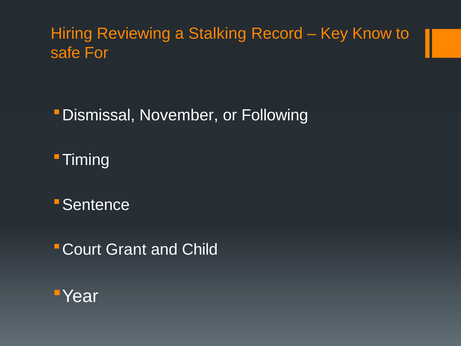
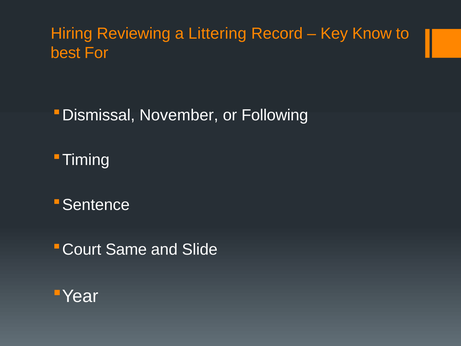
Stalking: Stalking -> Littering
safe: safe -> best
Grant: Grant -> Same
Child: Child -> Slide
